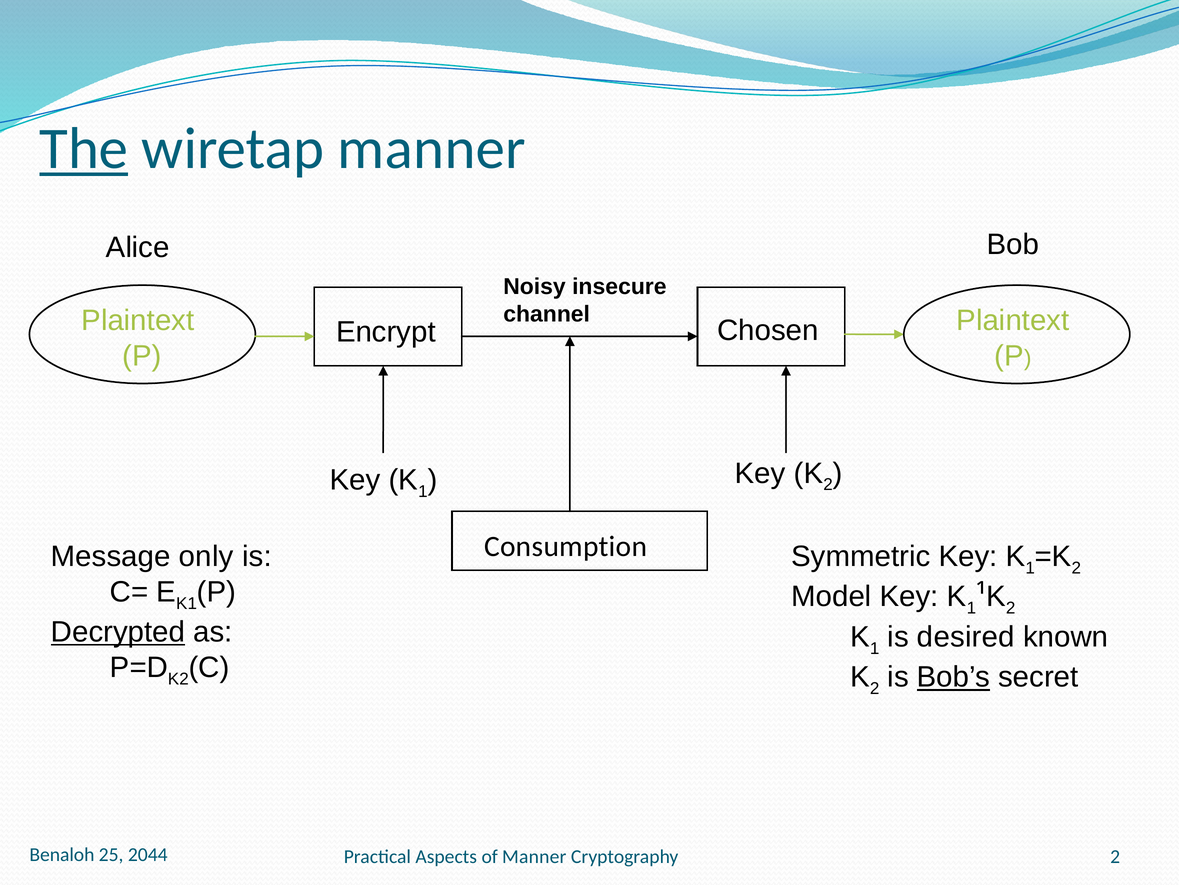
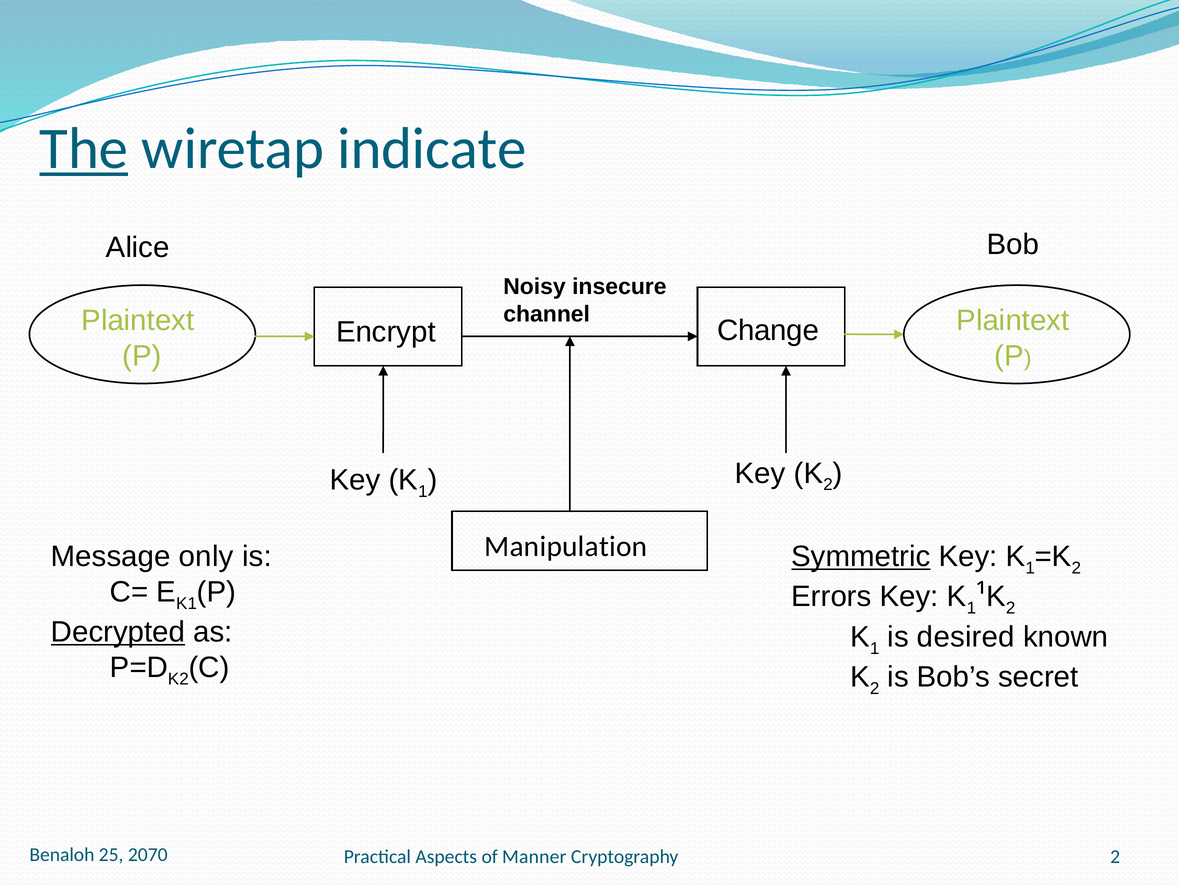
wiretap manner: manner -> indicate
Chosen: Chosen -> Change
Consumption: Consumption -> Manipulation
Symmetric underline: none -> present
Model: Model -> Errors
Bob’s underline: present -> none
2044: 2044 -> 2070
